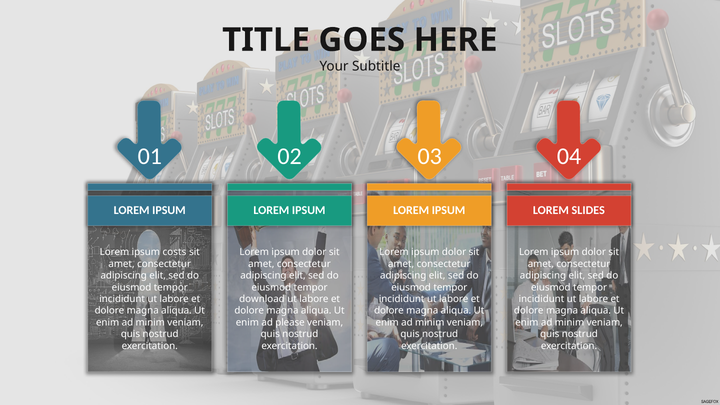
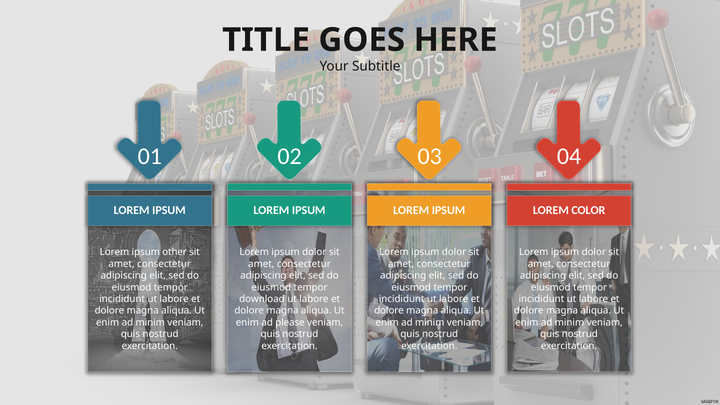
SLIDES: SLIDES -> COLOR
costs: costs -> other
